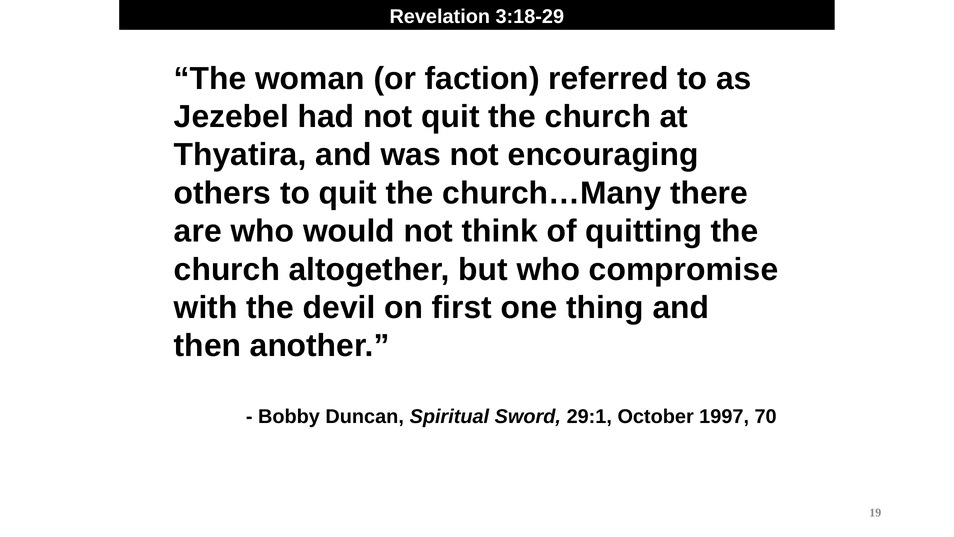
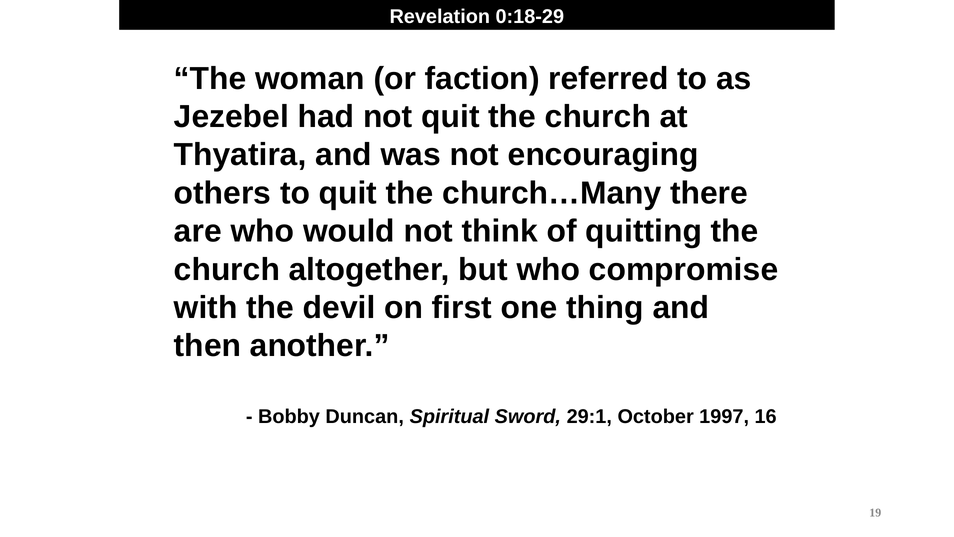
3:18-29: 3:18-29 -> 0:18-29
70: 70 -> 16
